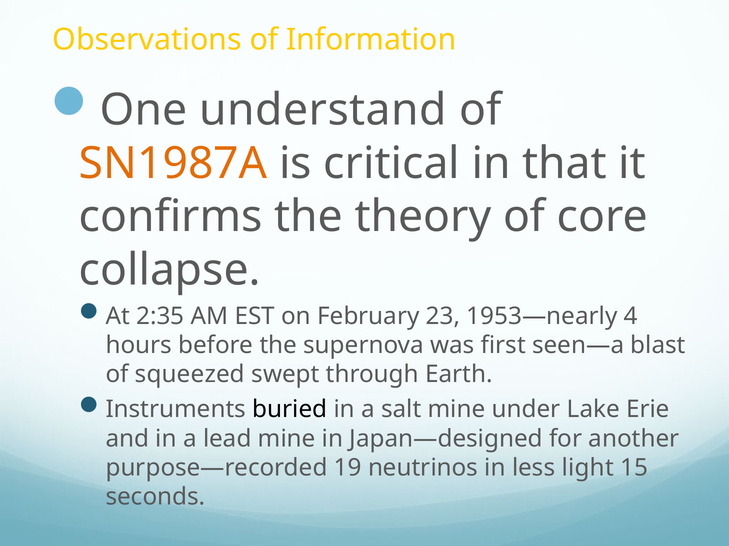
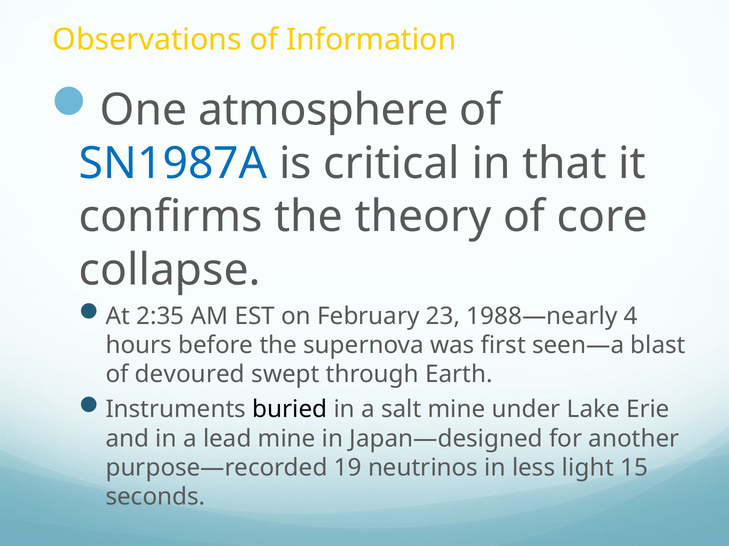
understand: understand -> atmosphere
SN1987A colour: orange -> blue
1953—nearly: 1953—nearly -> 1988—nearly
squeezed: squeezed -> devoured
